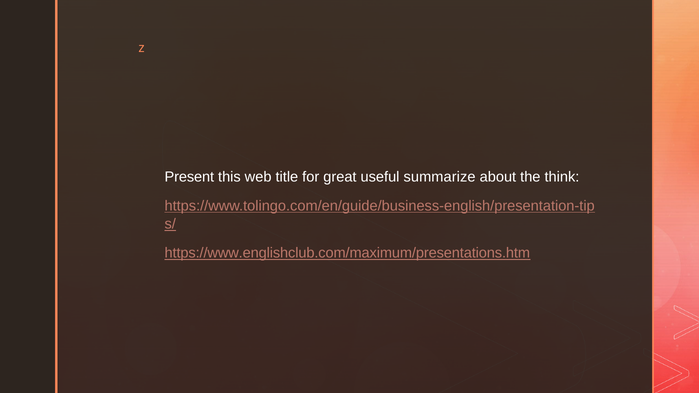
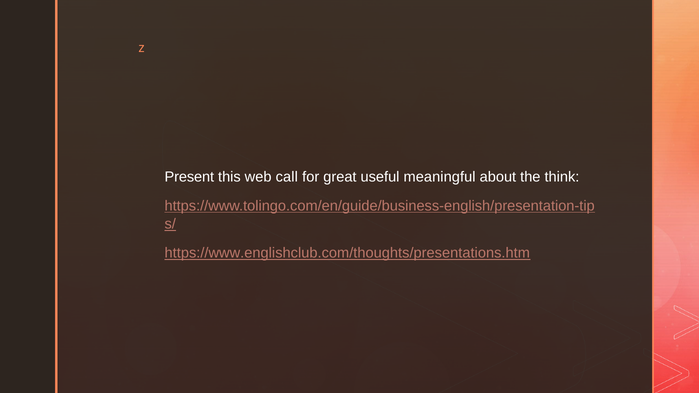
title: title -> call
summarize: summarize -> meaningful
https://www.englishclub.com/maximum/presentations.htm: https://www.englishclub.com/maximum/presentations.htm -> https://www.englishclub.com/thoughts/presentations.htm
